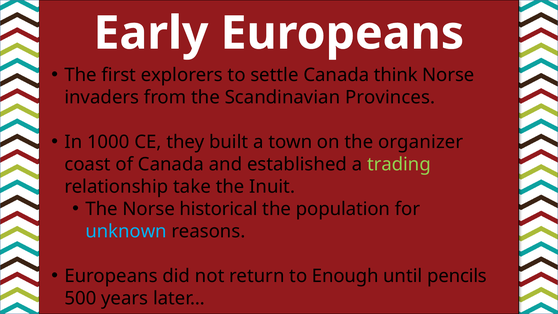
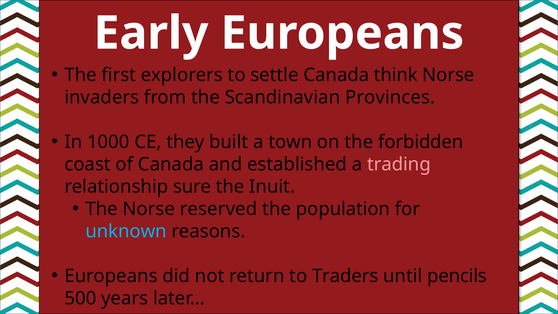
organizer: organizer -> forbidden
trading colour: light green -> pink
take: take -> sure
historical: historical -> reserved
Enough: Enough -> Traders
